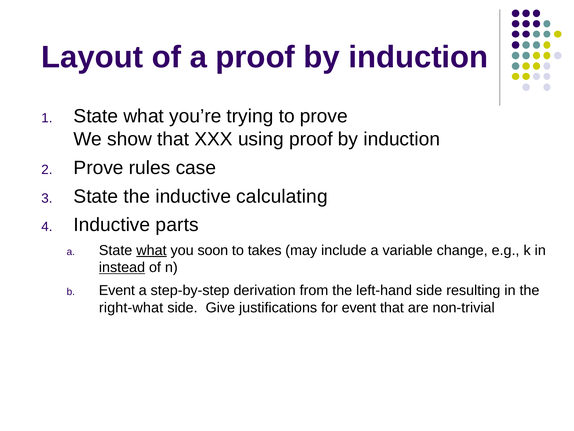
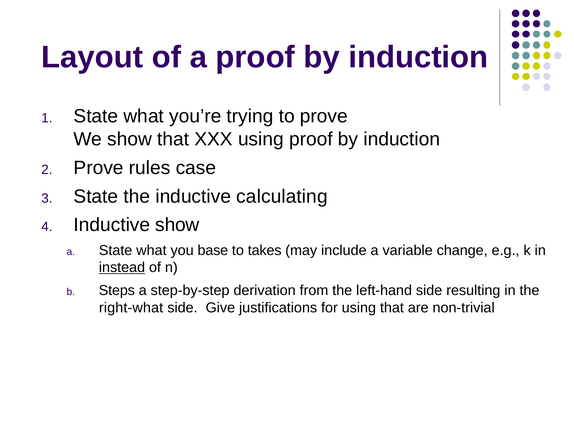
Inductive parts: parts -> show
what at (151, 250) underline: present -> none
soon: soon -> base
Event at (117, 290): Event -> Steps
for event: event -> using
